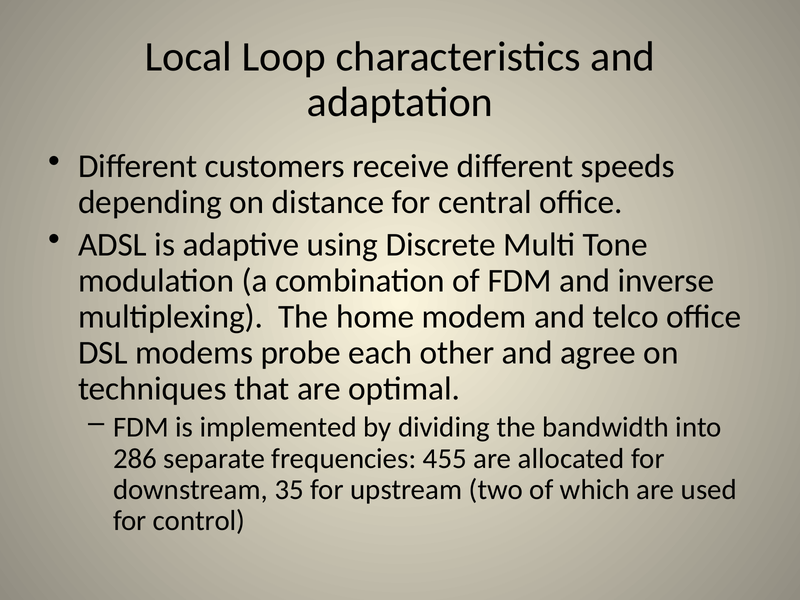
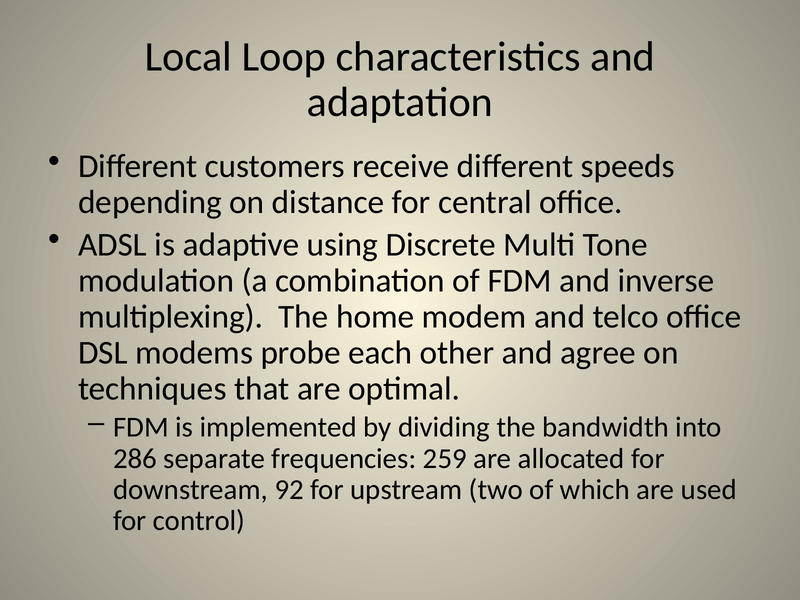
455: 455 -> 259
35: 35 -> 92
